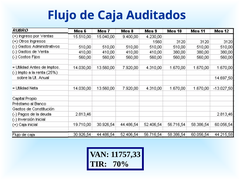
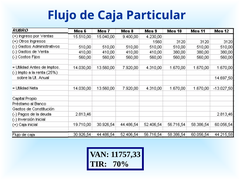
Auditados: Auditados -> Particular
